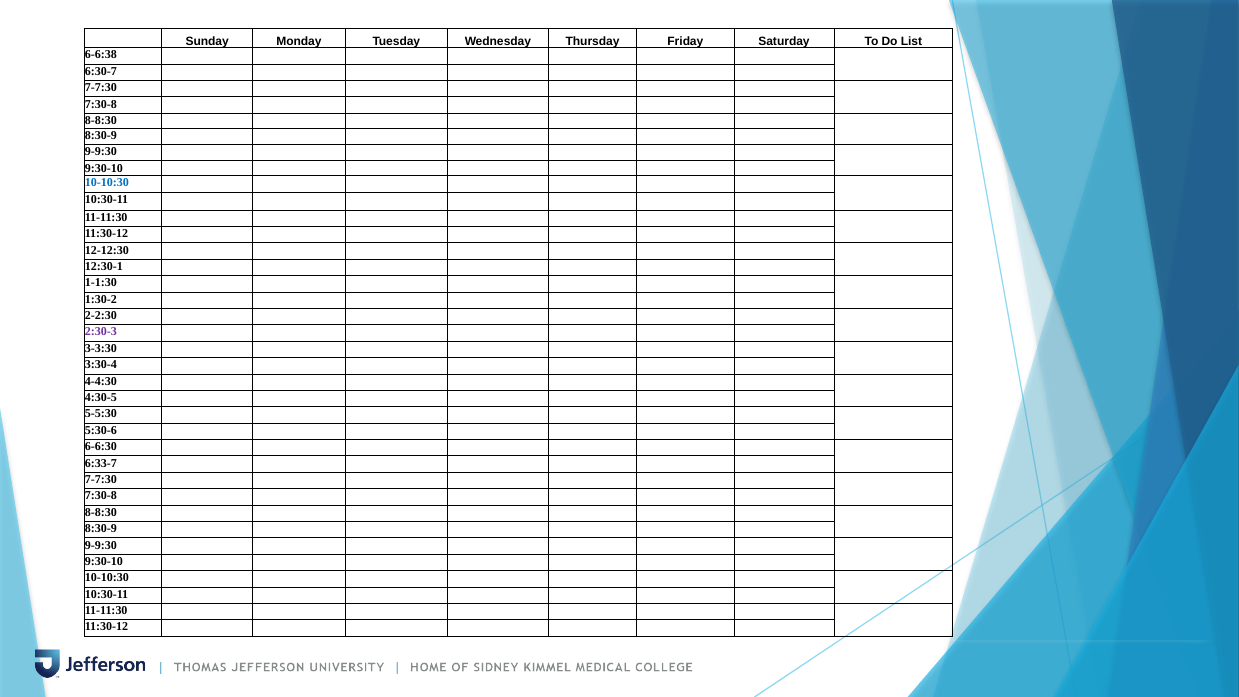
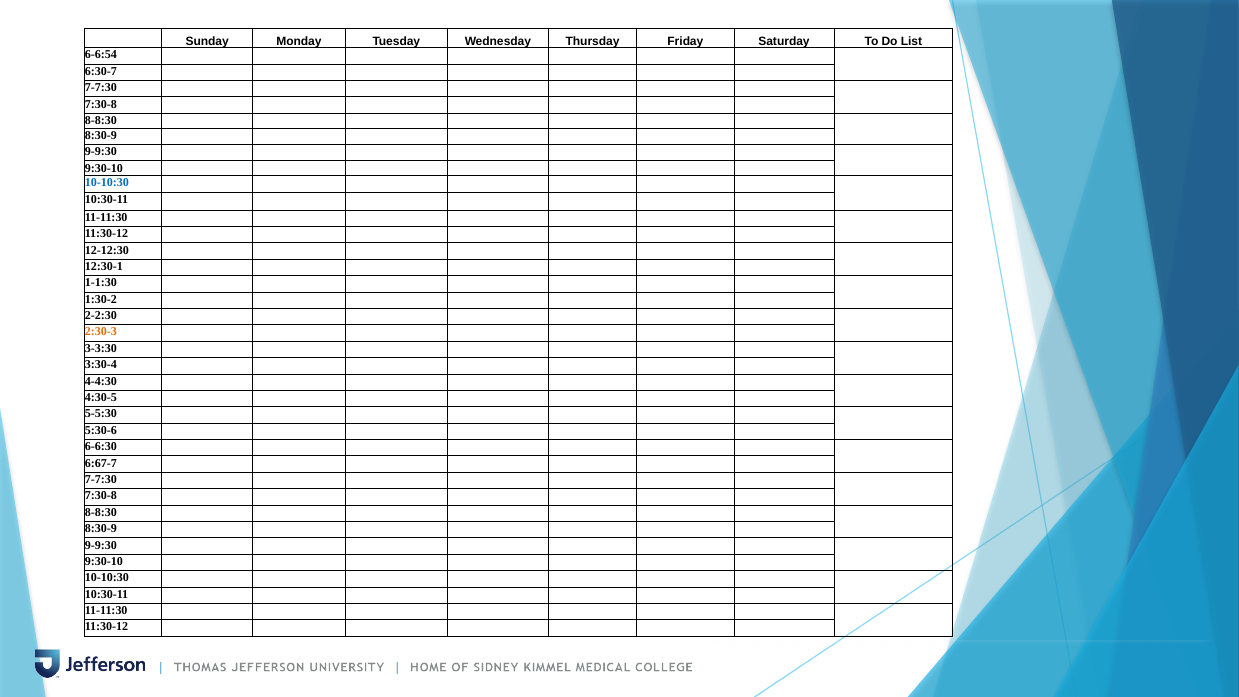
6-6:38: 6-6:38 -> 6-6:54
2:30-3 colour: purple -> orange
6:33-7: 6:33-7 -> 6:67-7
